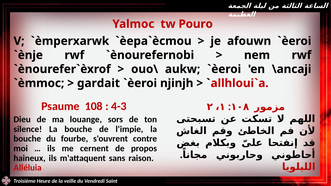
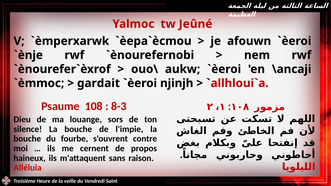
Pouro: Pouro -> Jeûné
4-3: 4-3 -> 8-3
